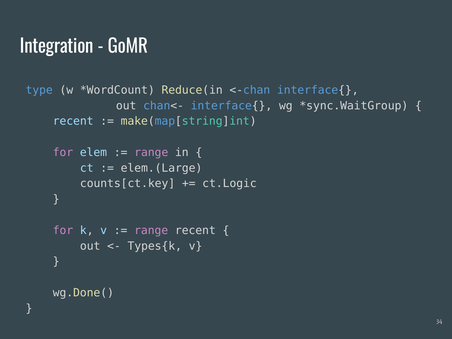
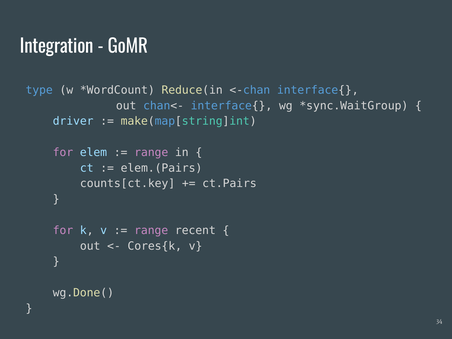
recent at (73, 121): recent -> driver
elem.(Large: elem.(Large -> elem.(Pairs
ct.Logic: ct.Logic -> ct.Pairs
Types{k: Types{k -> Cores{k
